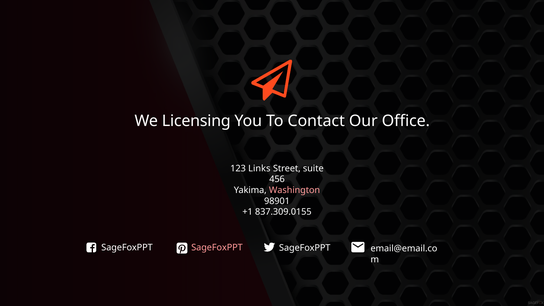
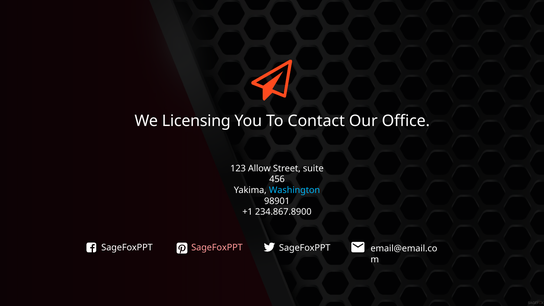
Links: Links -> Allow
Washington colour: pink -> light blue
837.309.0155: 837.309.0155 -> 234.867.8900
